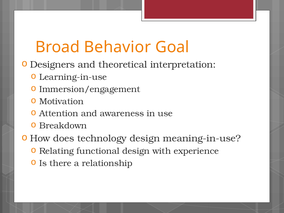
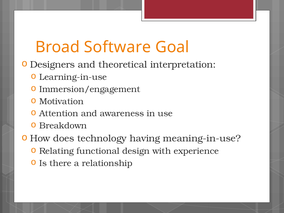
Behavior: Behavior -> Software
technology design: design -> having
